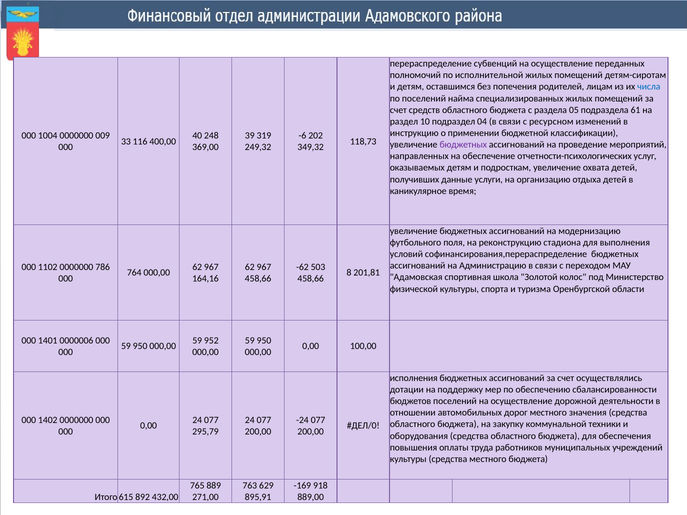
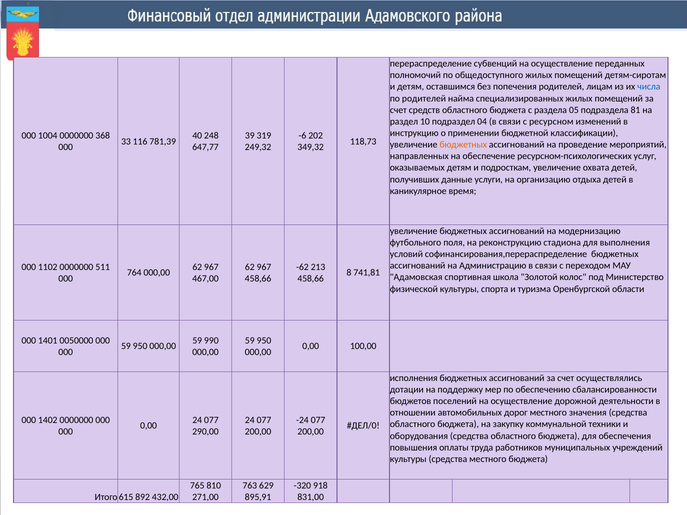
исполнительной: исполнительной -> общедоступного
по поселений: поселений -> родителей
61: 61 -> 81
009: 009 -> 368
400,00: 400,00 -> 781,39
бюджетных at (463, 145) colour: purple -> orange
369,00: 369,00 -> 647,77
отчетности-психологических: отчетности-психологических -> ресурсном-психологических
786: 786 -> 511
503: 503 -> 213
201,81: 201,81 -> 741,81
164,16: 164,16 -> 467,00
0000006: 0000006 -> 0050000
952: 952 -> 990
295,79: 295,79 -> 290,00
889: 889 -> 810
-169: -169 -> -320
889,00: 889,00 -> 831,00
